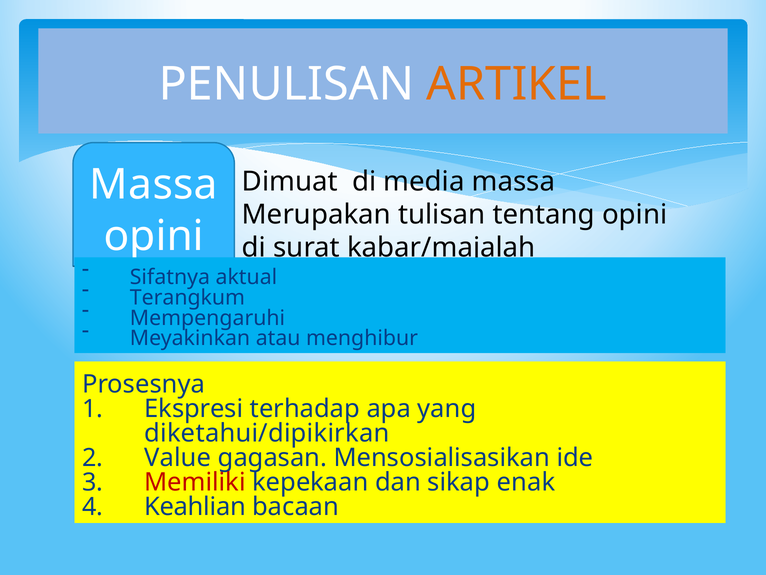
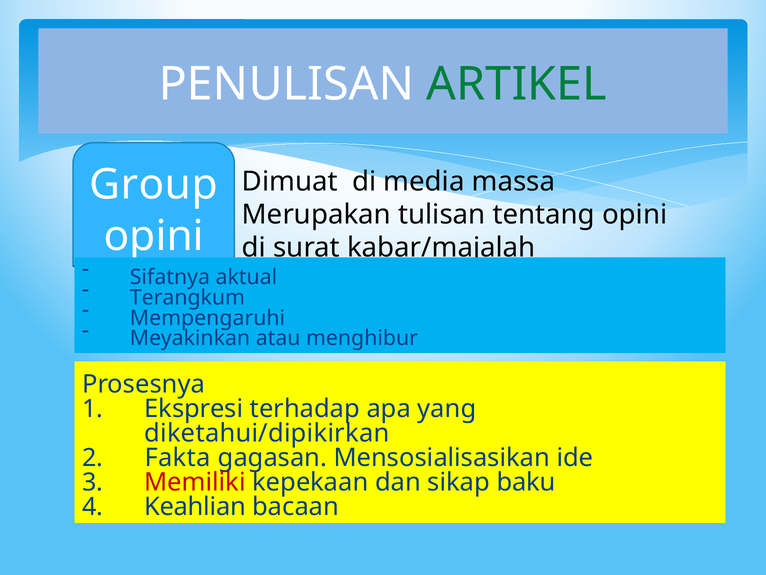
ARTIKEL colour: orange -> green
Massa at (154, 185): Massa -> Group
Value: Value -> Fakta
enak: enak -> baku
